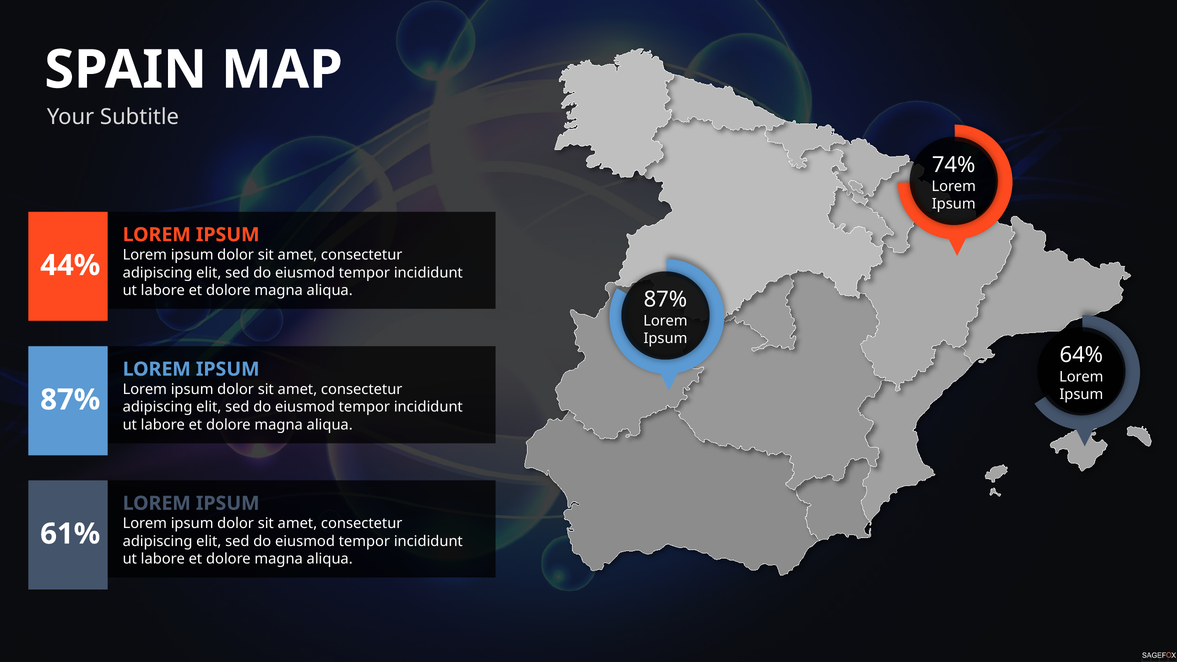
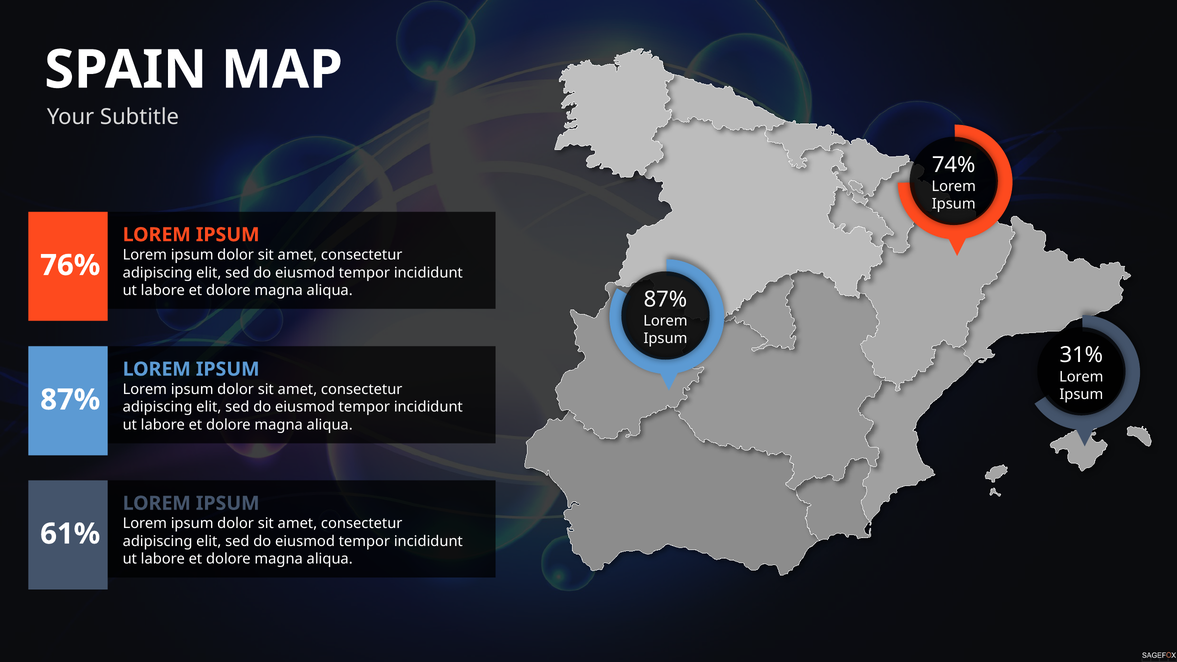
44%: 44% -> 76%
64%: 64% -> 31%
